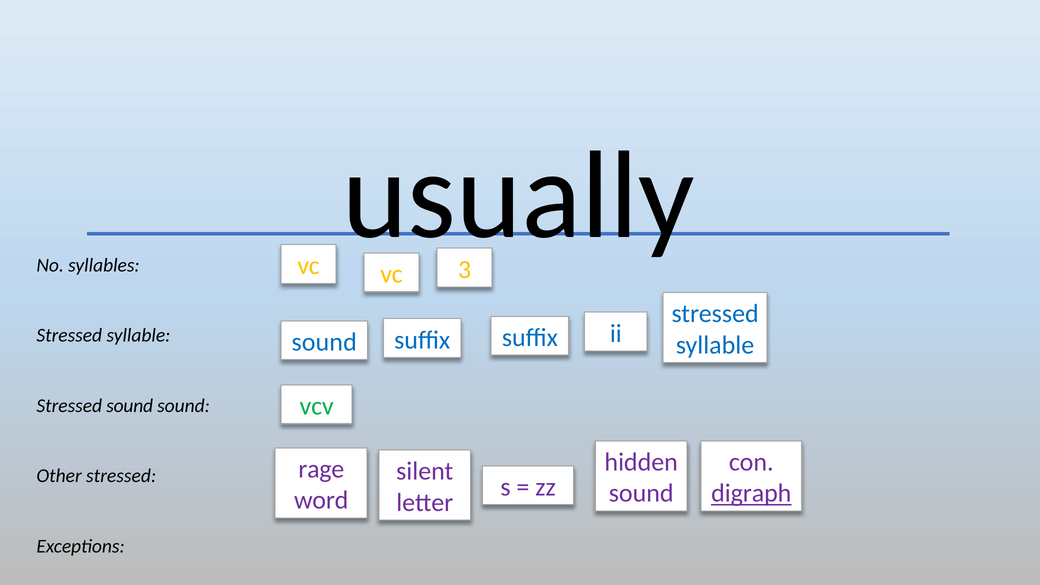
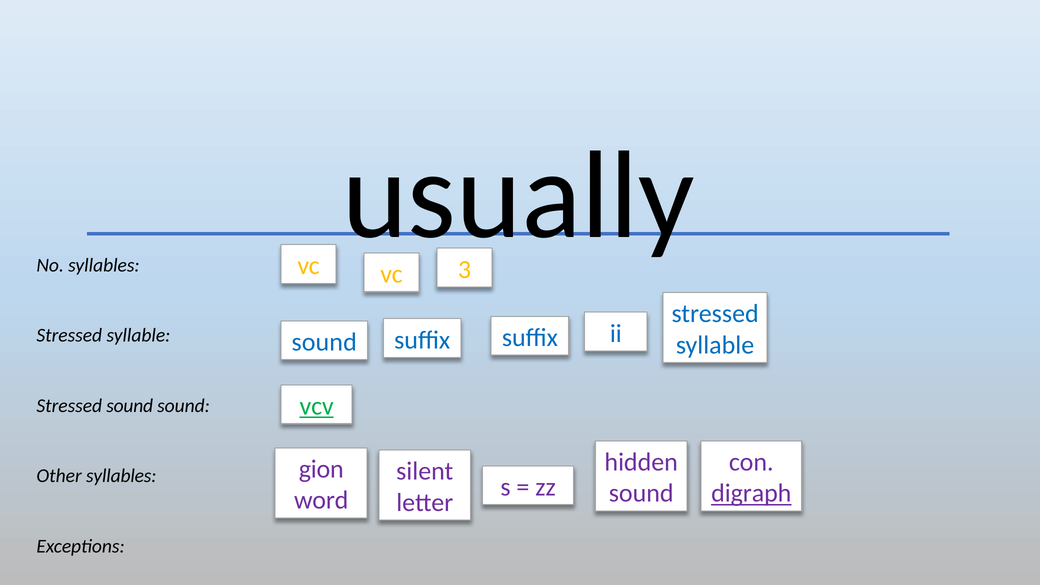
vcv underline: none -> present
rage: rage -> gion
Other stressed: stressed -> syllables
